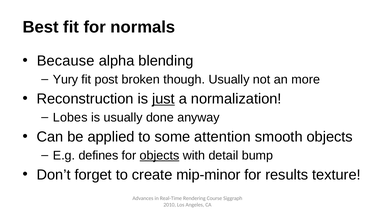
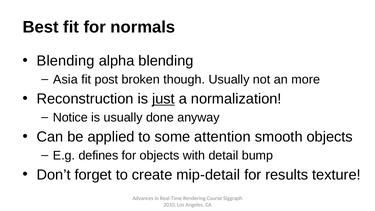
Because at (66, 61): Because -> Blending
Yury: Yury -> Asia
Lobes: Lobes -> Notice
objects at (160, 155) underline: present -> none
mip-minor: mip-minor -> mip-detail
